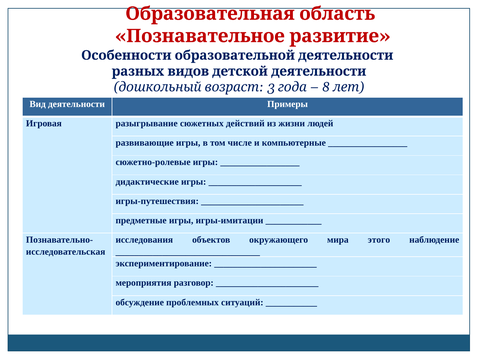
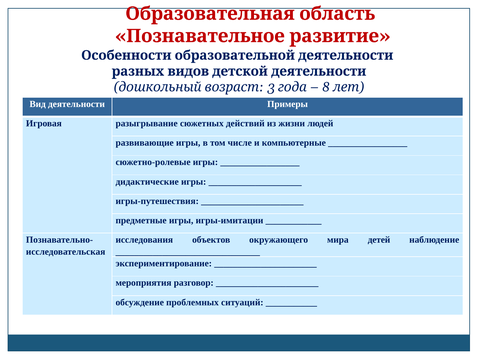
этого: этого -> детей
